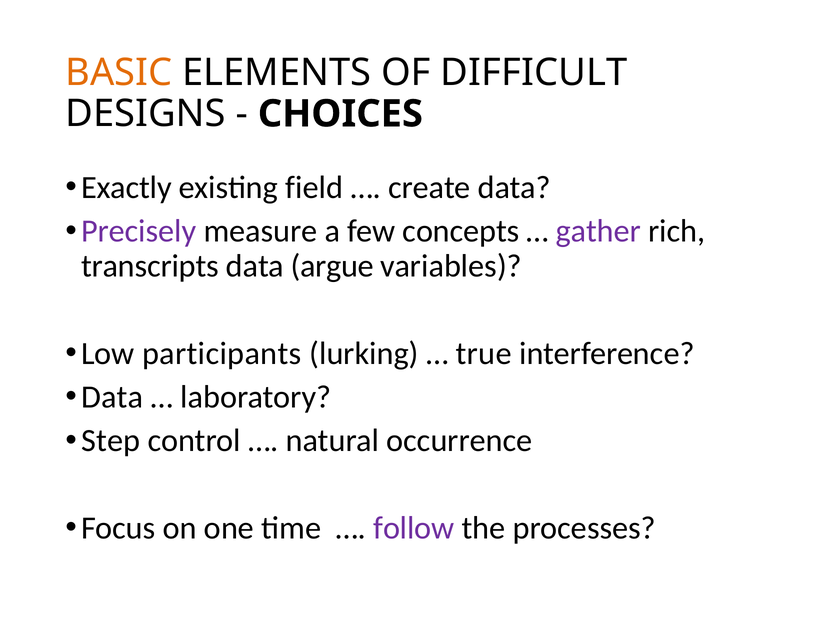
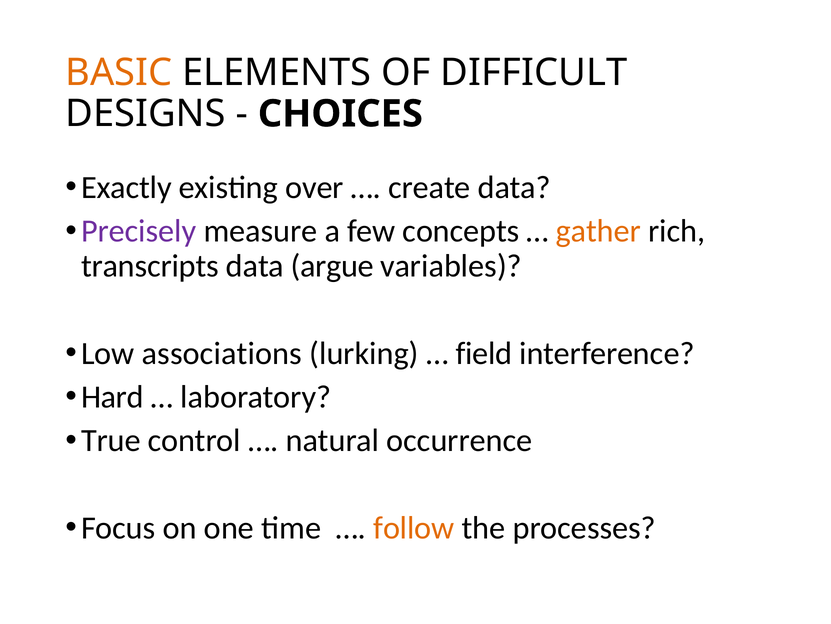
field: field -> over
gather colour: purple -> orange
participants: participants -> associations
true: true -> field
Data at (112, 397): Data -> Hard
Step: Step -> True
follow colour: purple -> orange
